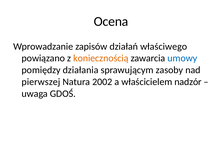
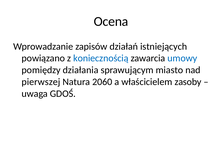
właściwego: właściwego -> istniejących
koniecznością colour: orange -> blue
zasoby: zasoby -> miasto
2002: 2002 -> 2060
nadzór: nadzór -> zasoby
